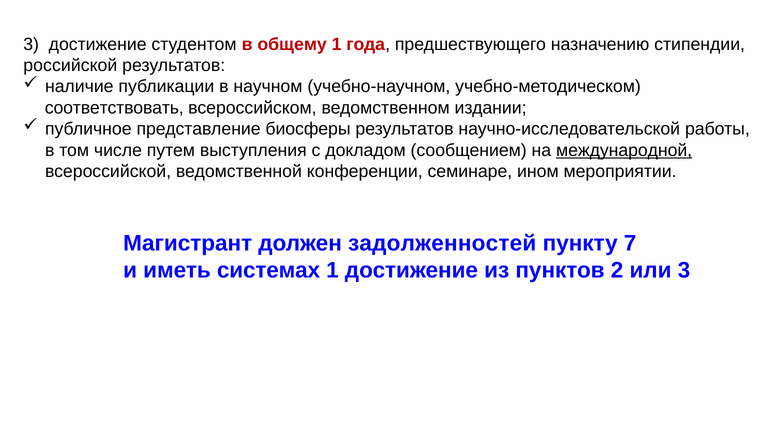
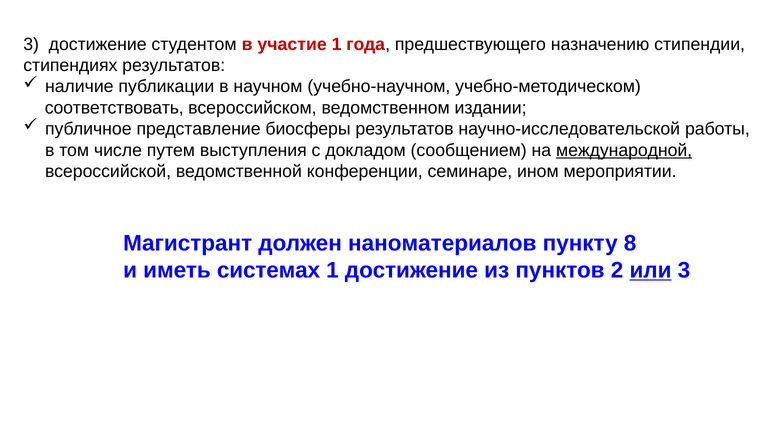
общему: общему -> участие
российской: российской -> стипендиях
задолженностей: задолженностей -> наноматериалов
7: 7 -> 8
или underline: none -> present
